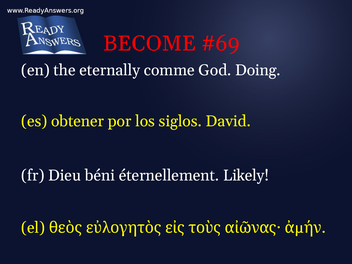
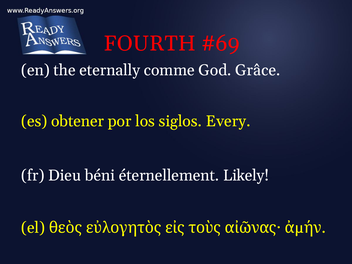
BECOME: BECOME -> FOURTH
Doing: Doing -> Grâce
David: David -> Every
